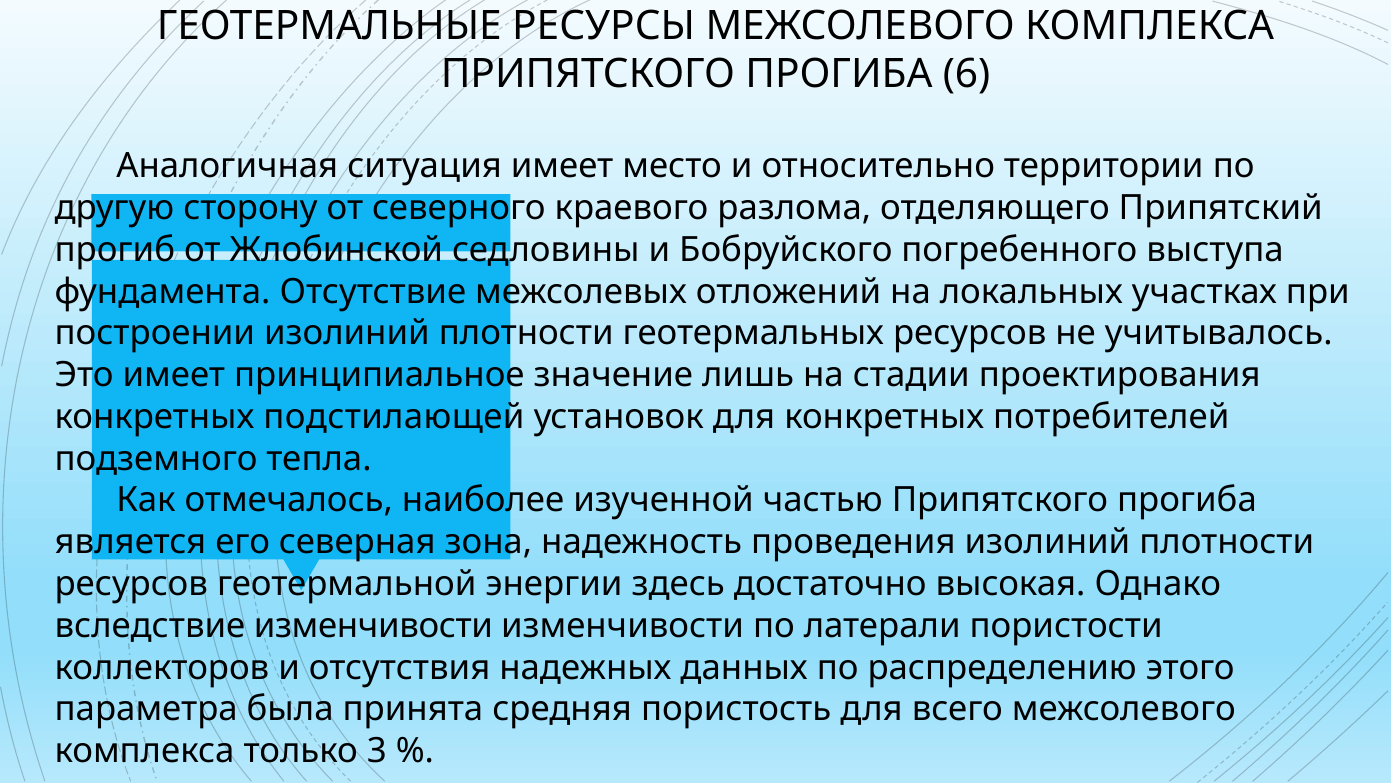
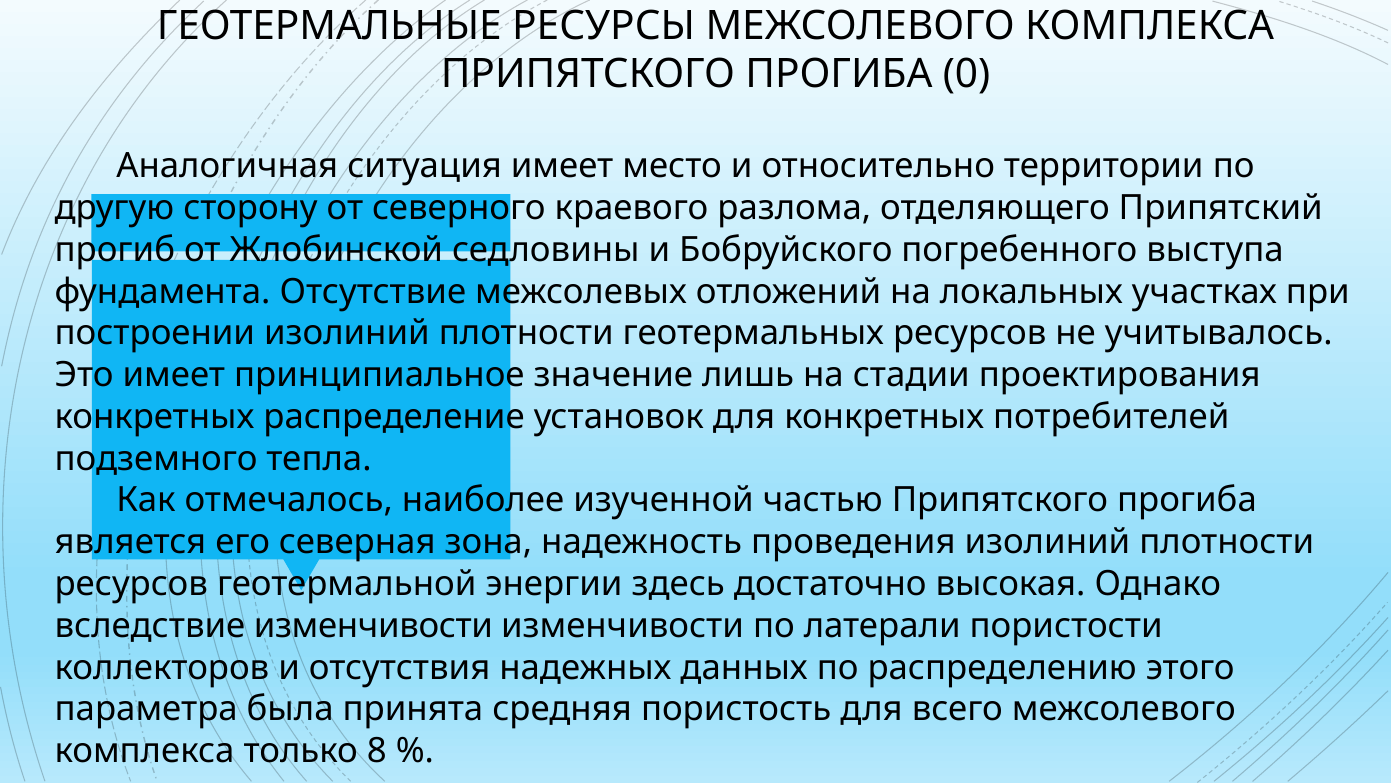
6: 6 -> 0
подстилающей: подстилающей -> распределение
3: 3 -> 8
